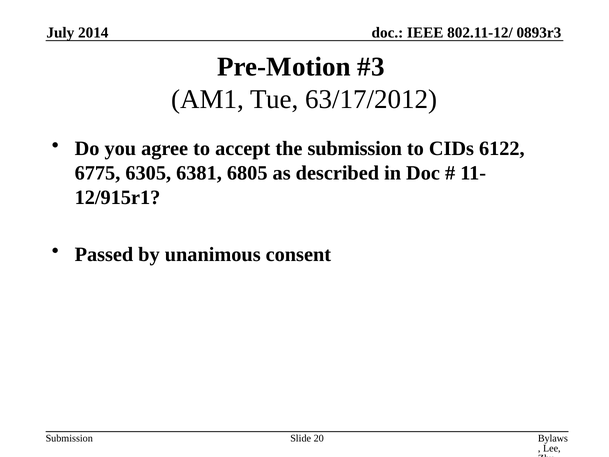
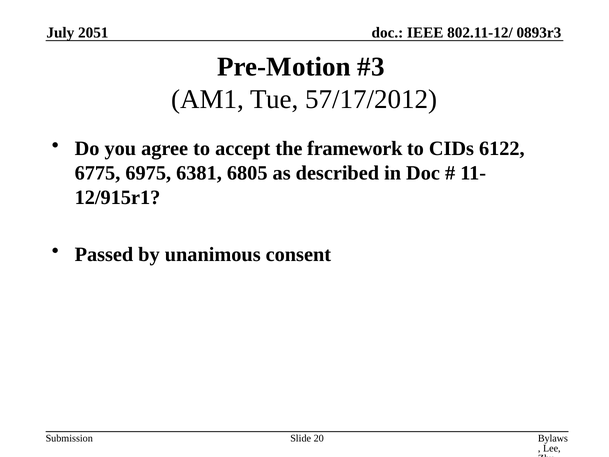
2014: 2014 -> 2051
63/17/2012: 63/17/2012 -> 57/17/2012
the submission: submission -> framework
6305: 6305 -> 6975
